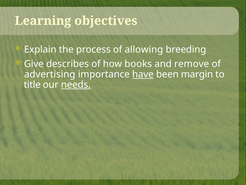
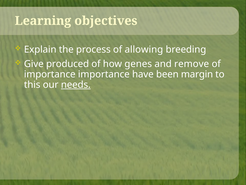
describes: describes -> produced
books: books -> genes
advertising at (50, 74): advertising -> importance
have underline: present -> none
title: title -> this
